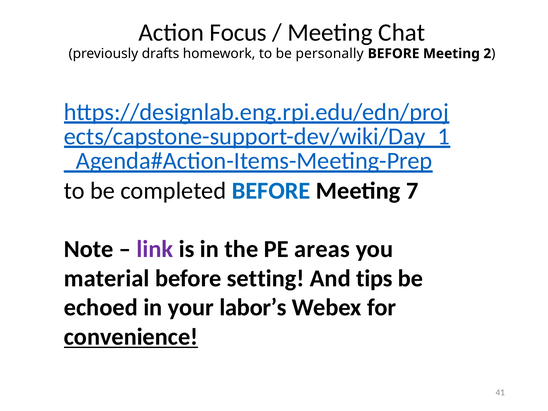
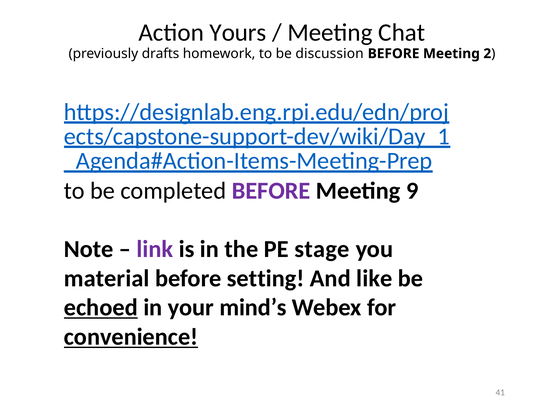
Focus: Focus -> Yours
personally: personally -> discussion
BEFORE at (271, 191) colour: blue -> purple
7: 7 -> 9
areas: areas -> stage
tips: tips -> like
echoed underline: none -> present
labor’s: labor’s -> mind’s
